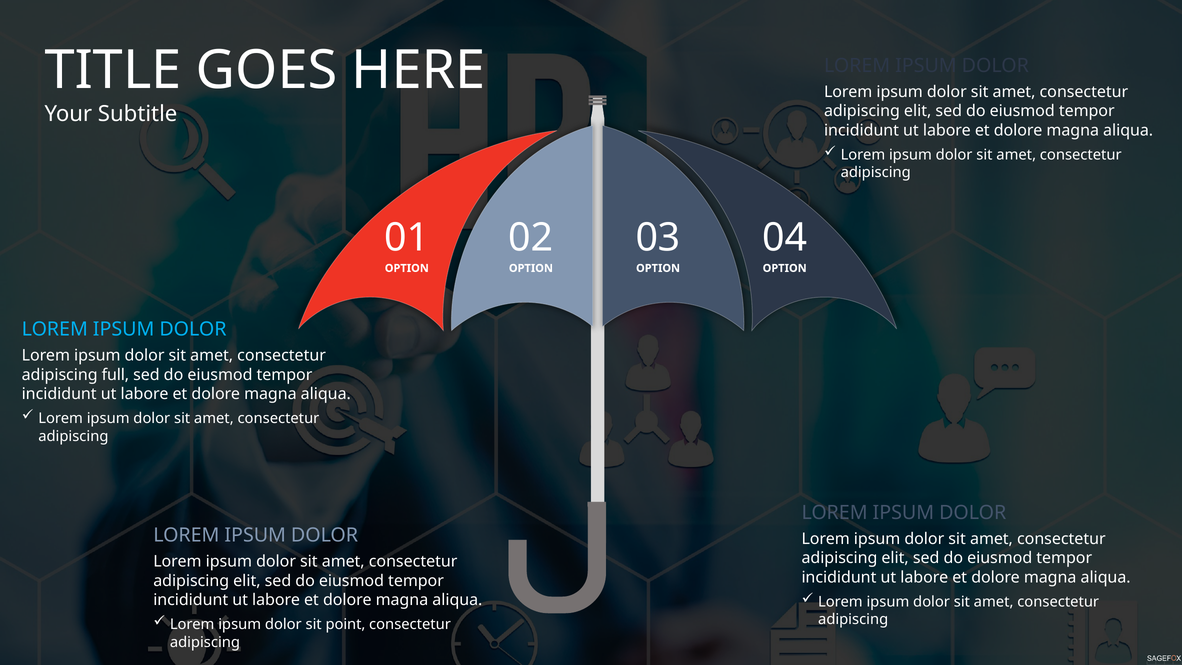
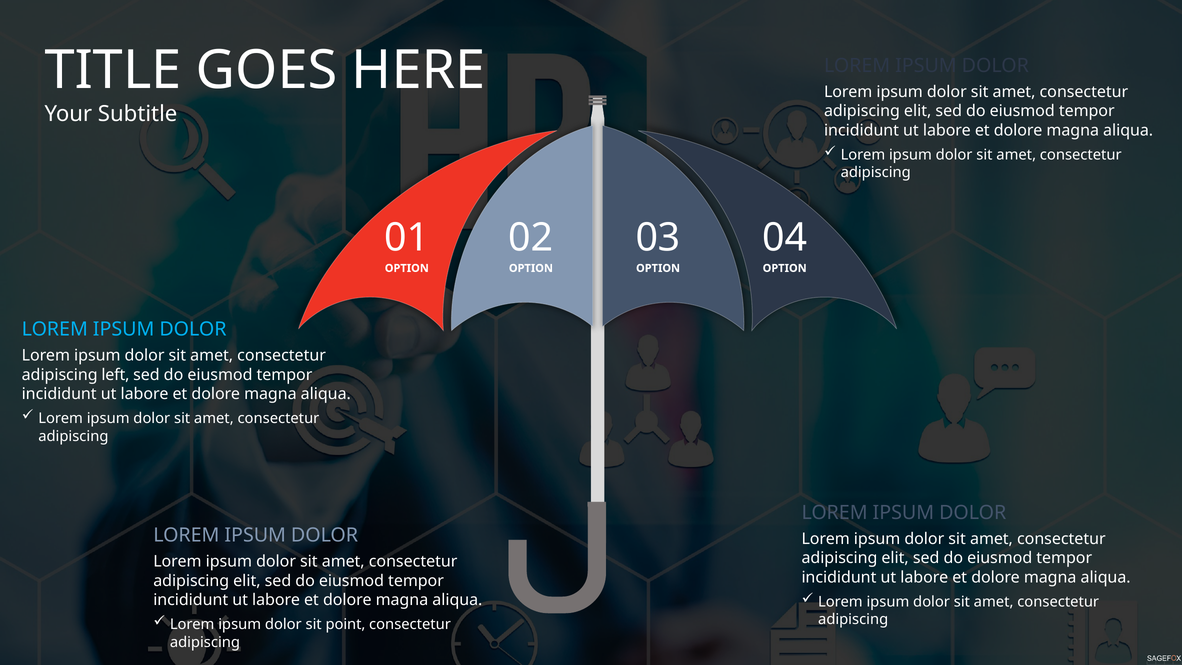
full: full -> left
